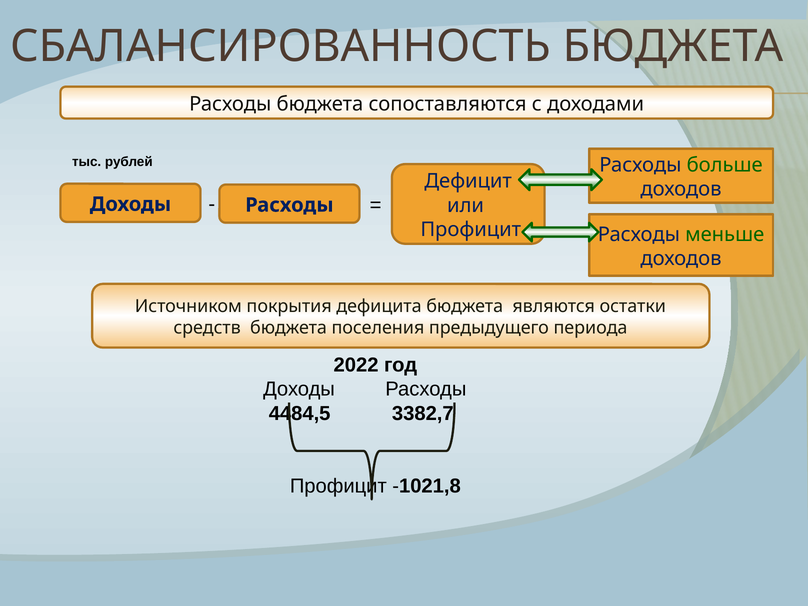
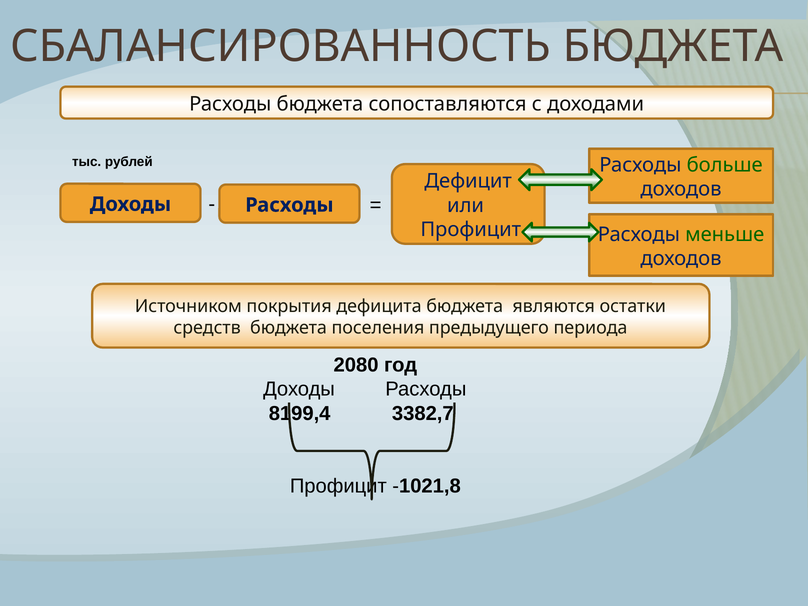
2022: 2022 -> 2080
4484,5: 4484,5 -> 8199,4
